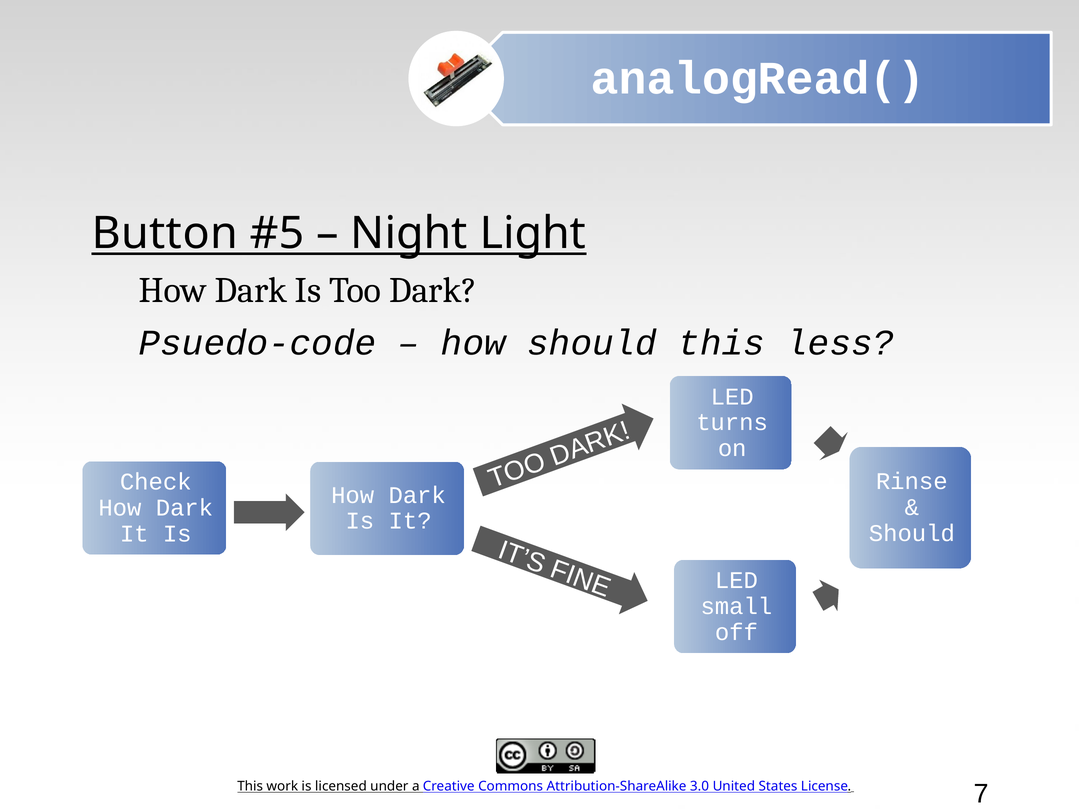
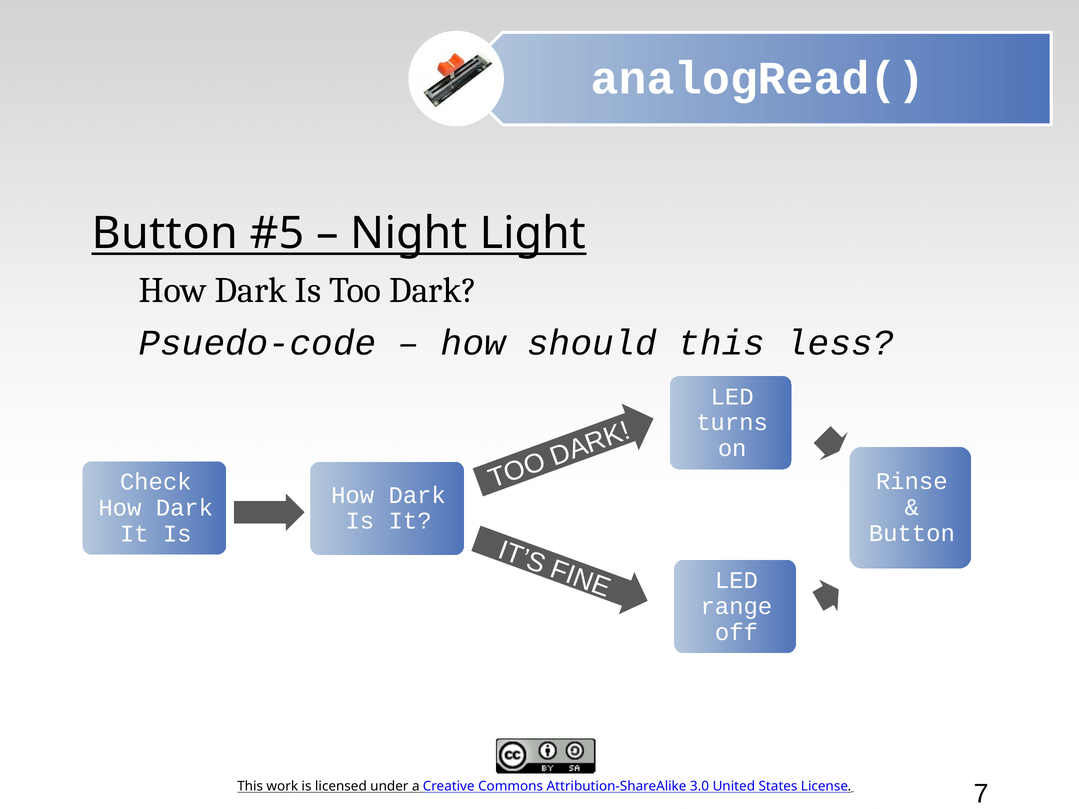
Should at (912, 533): Should -> Button
small: small -> range
